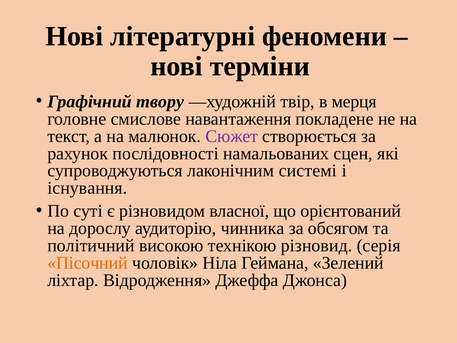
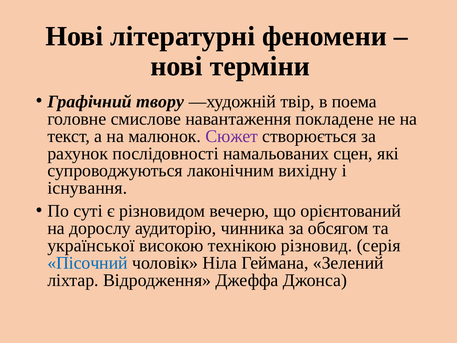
мерця: мерця -> поема
системі: системі -> вихідну
власної: власної -> вечерю
політичний: політичний -> української
Пісочний colour: orange -> blue
